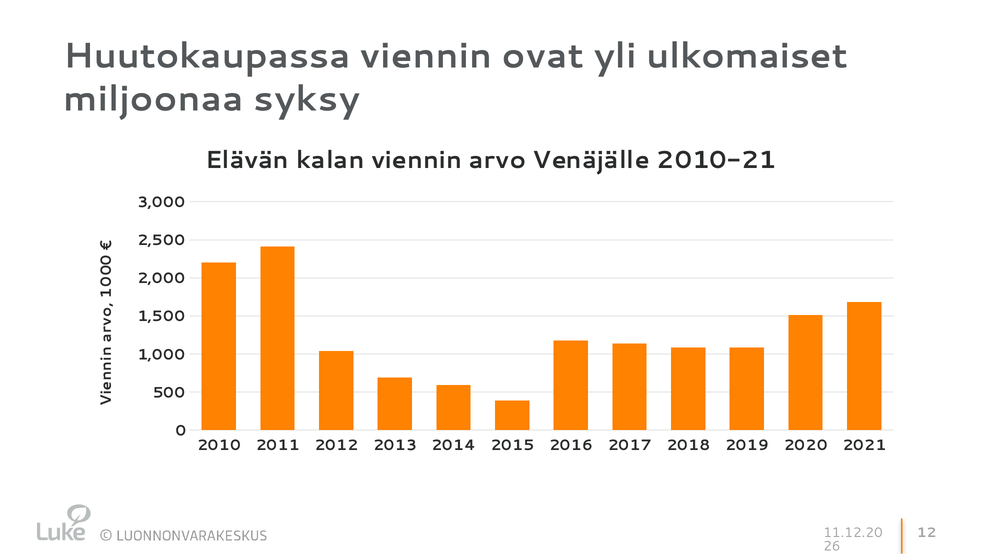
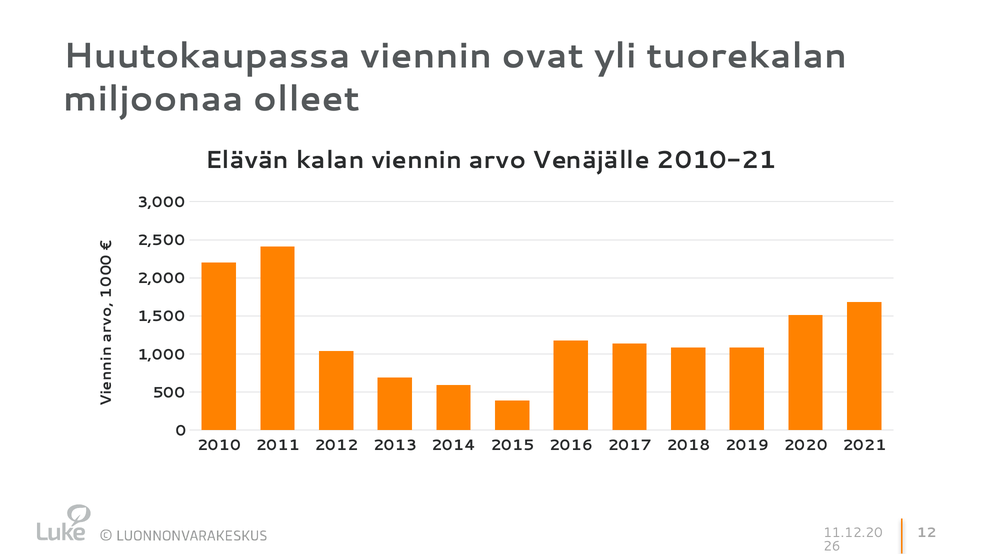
ulkomaiset: ulkomaiset -> tuorekalan
syksy: syksy -> olleet
